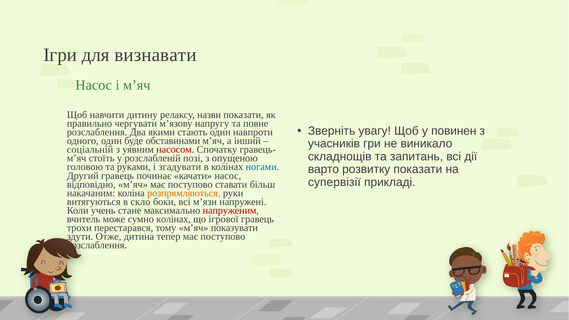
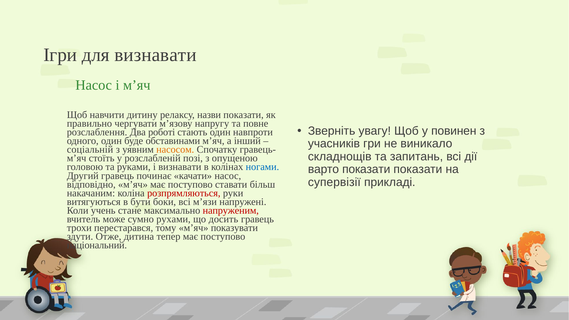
якими: якими -> роботі
насосом colour: red -> orange
і згадувати: згадувати -> визнавати
варто розвитку: розвитку -> показати
розпрямляються colour: orange -> red
скло: скло -> бути
сумно колінах: колінах -> рухами
ігрової: ігрової -> досить
розслаблення at (97, 245): розслаблення -> національний
